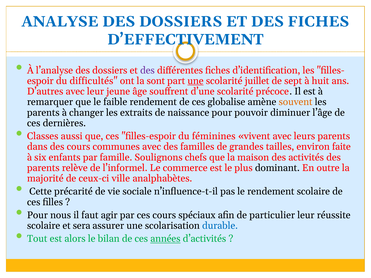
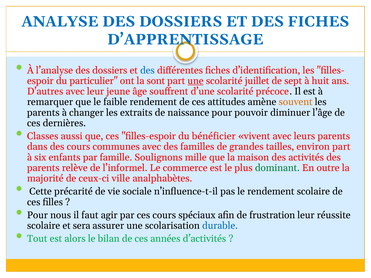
D’EFFECTIVEMENT: D’EFFECTIVEMENT -> D’APPRENTISSAGE
des at (147, 70) colour: purple -> blue
difficultés: difficultés -> particulier
globalise: globalise -> attitudes
féminines: féminines -> bénéficier
environ faite: faite -> part
chefs: chefs -> mille
dominant colour: black -> green
particulier: particulier -> frustration
années underline: present -> none
